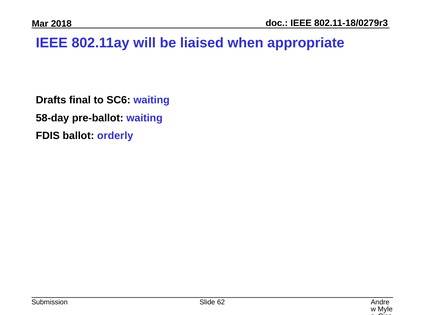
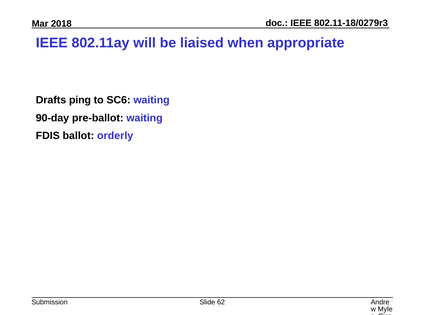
final: final -> ping
58-day: 58-day -> 90-day
